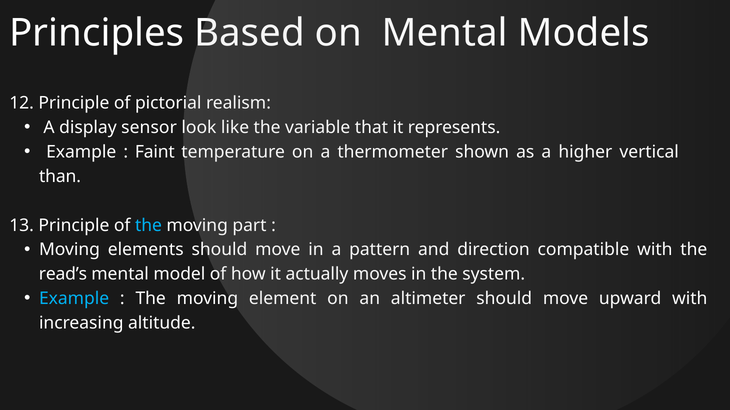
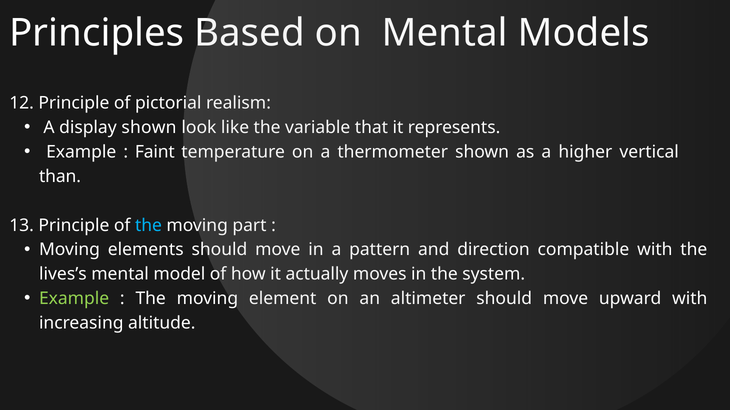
display sensor: sensor -> shown
read’s: read’s -> lives’s
Example at (74, 299) colour: light blue -> light green
